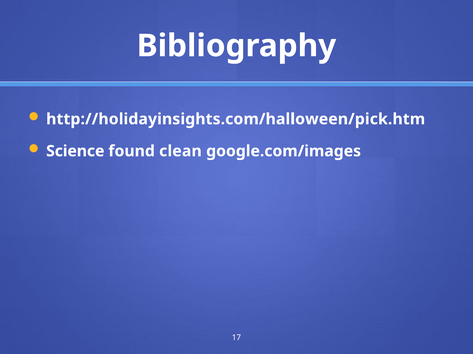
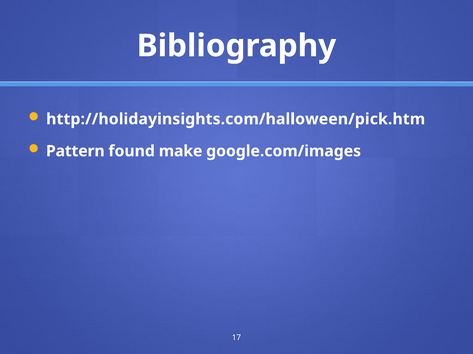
Science: Science -> Pattern
clean: clean -> make
